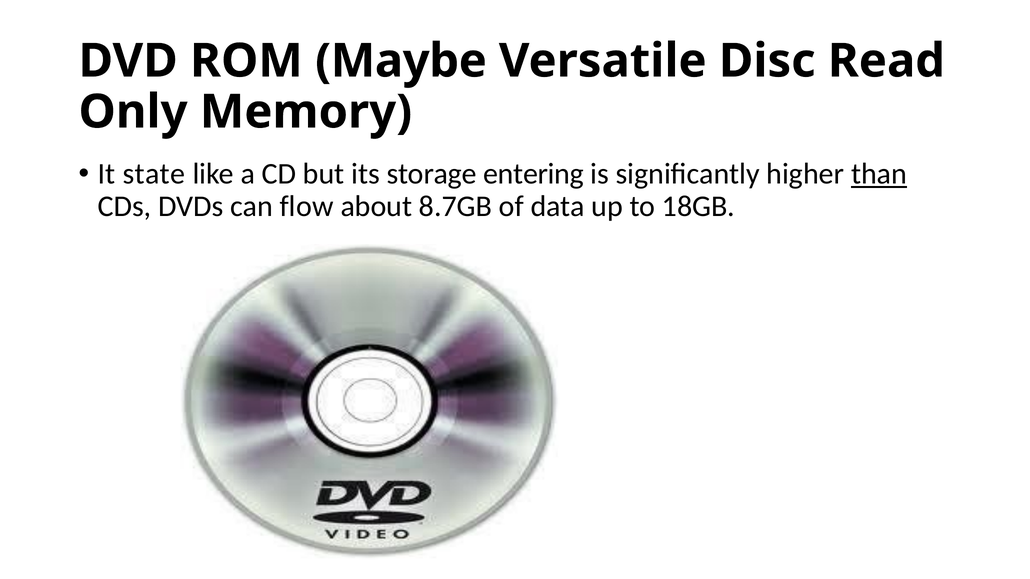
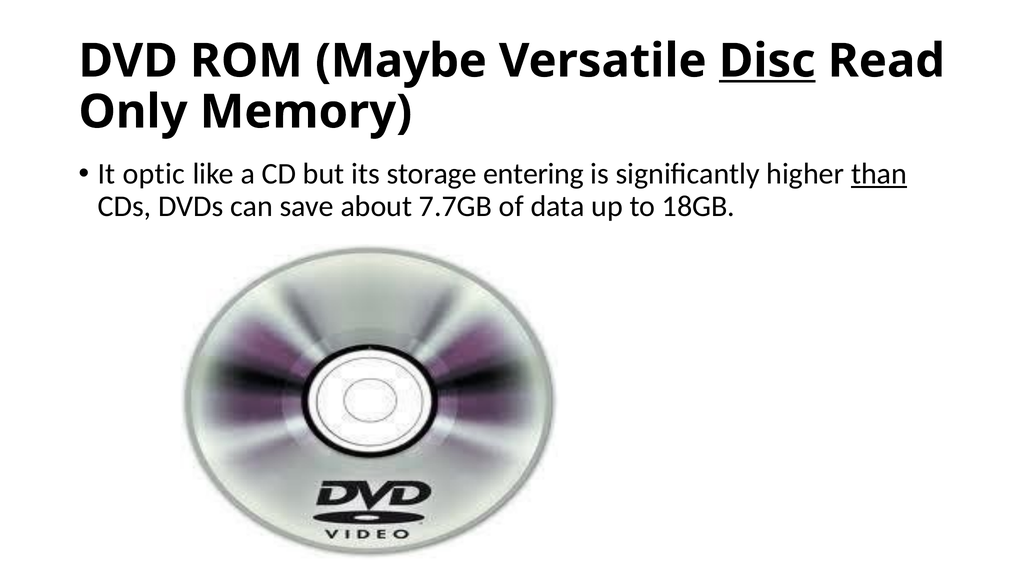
Disc underline: none -> present
state: state -> optic
flow: flow -> save
8.7GB: 8.7GB -> 7.7GB
